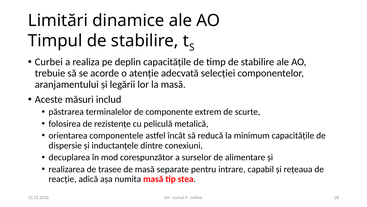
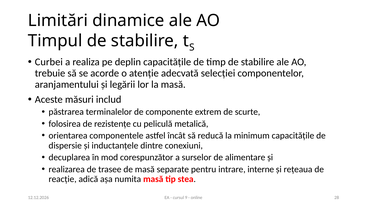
capabil: capabil -> interne
